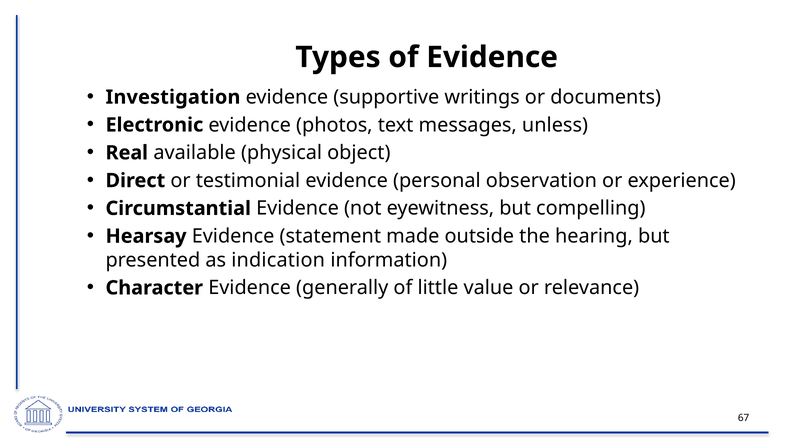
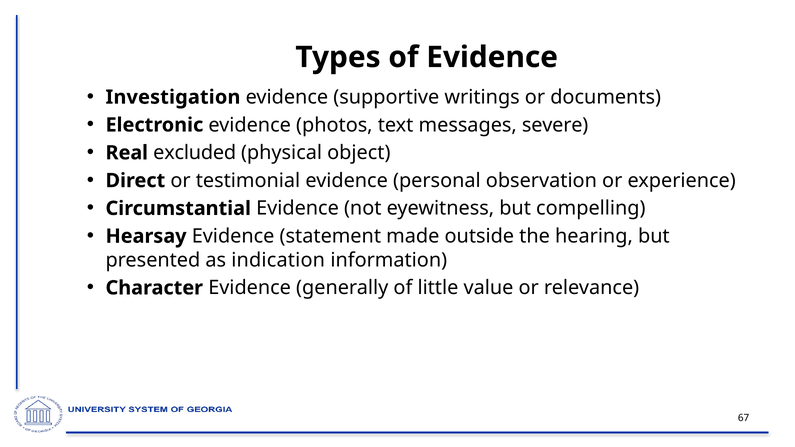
unless: unless -> severe
available: available -> excluded
